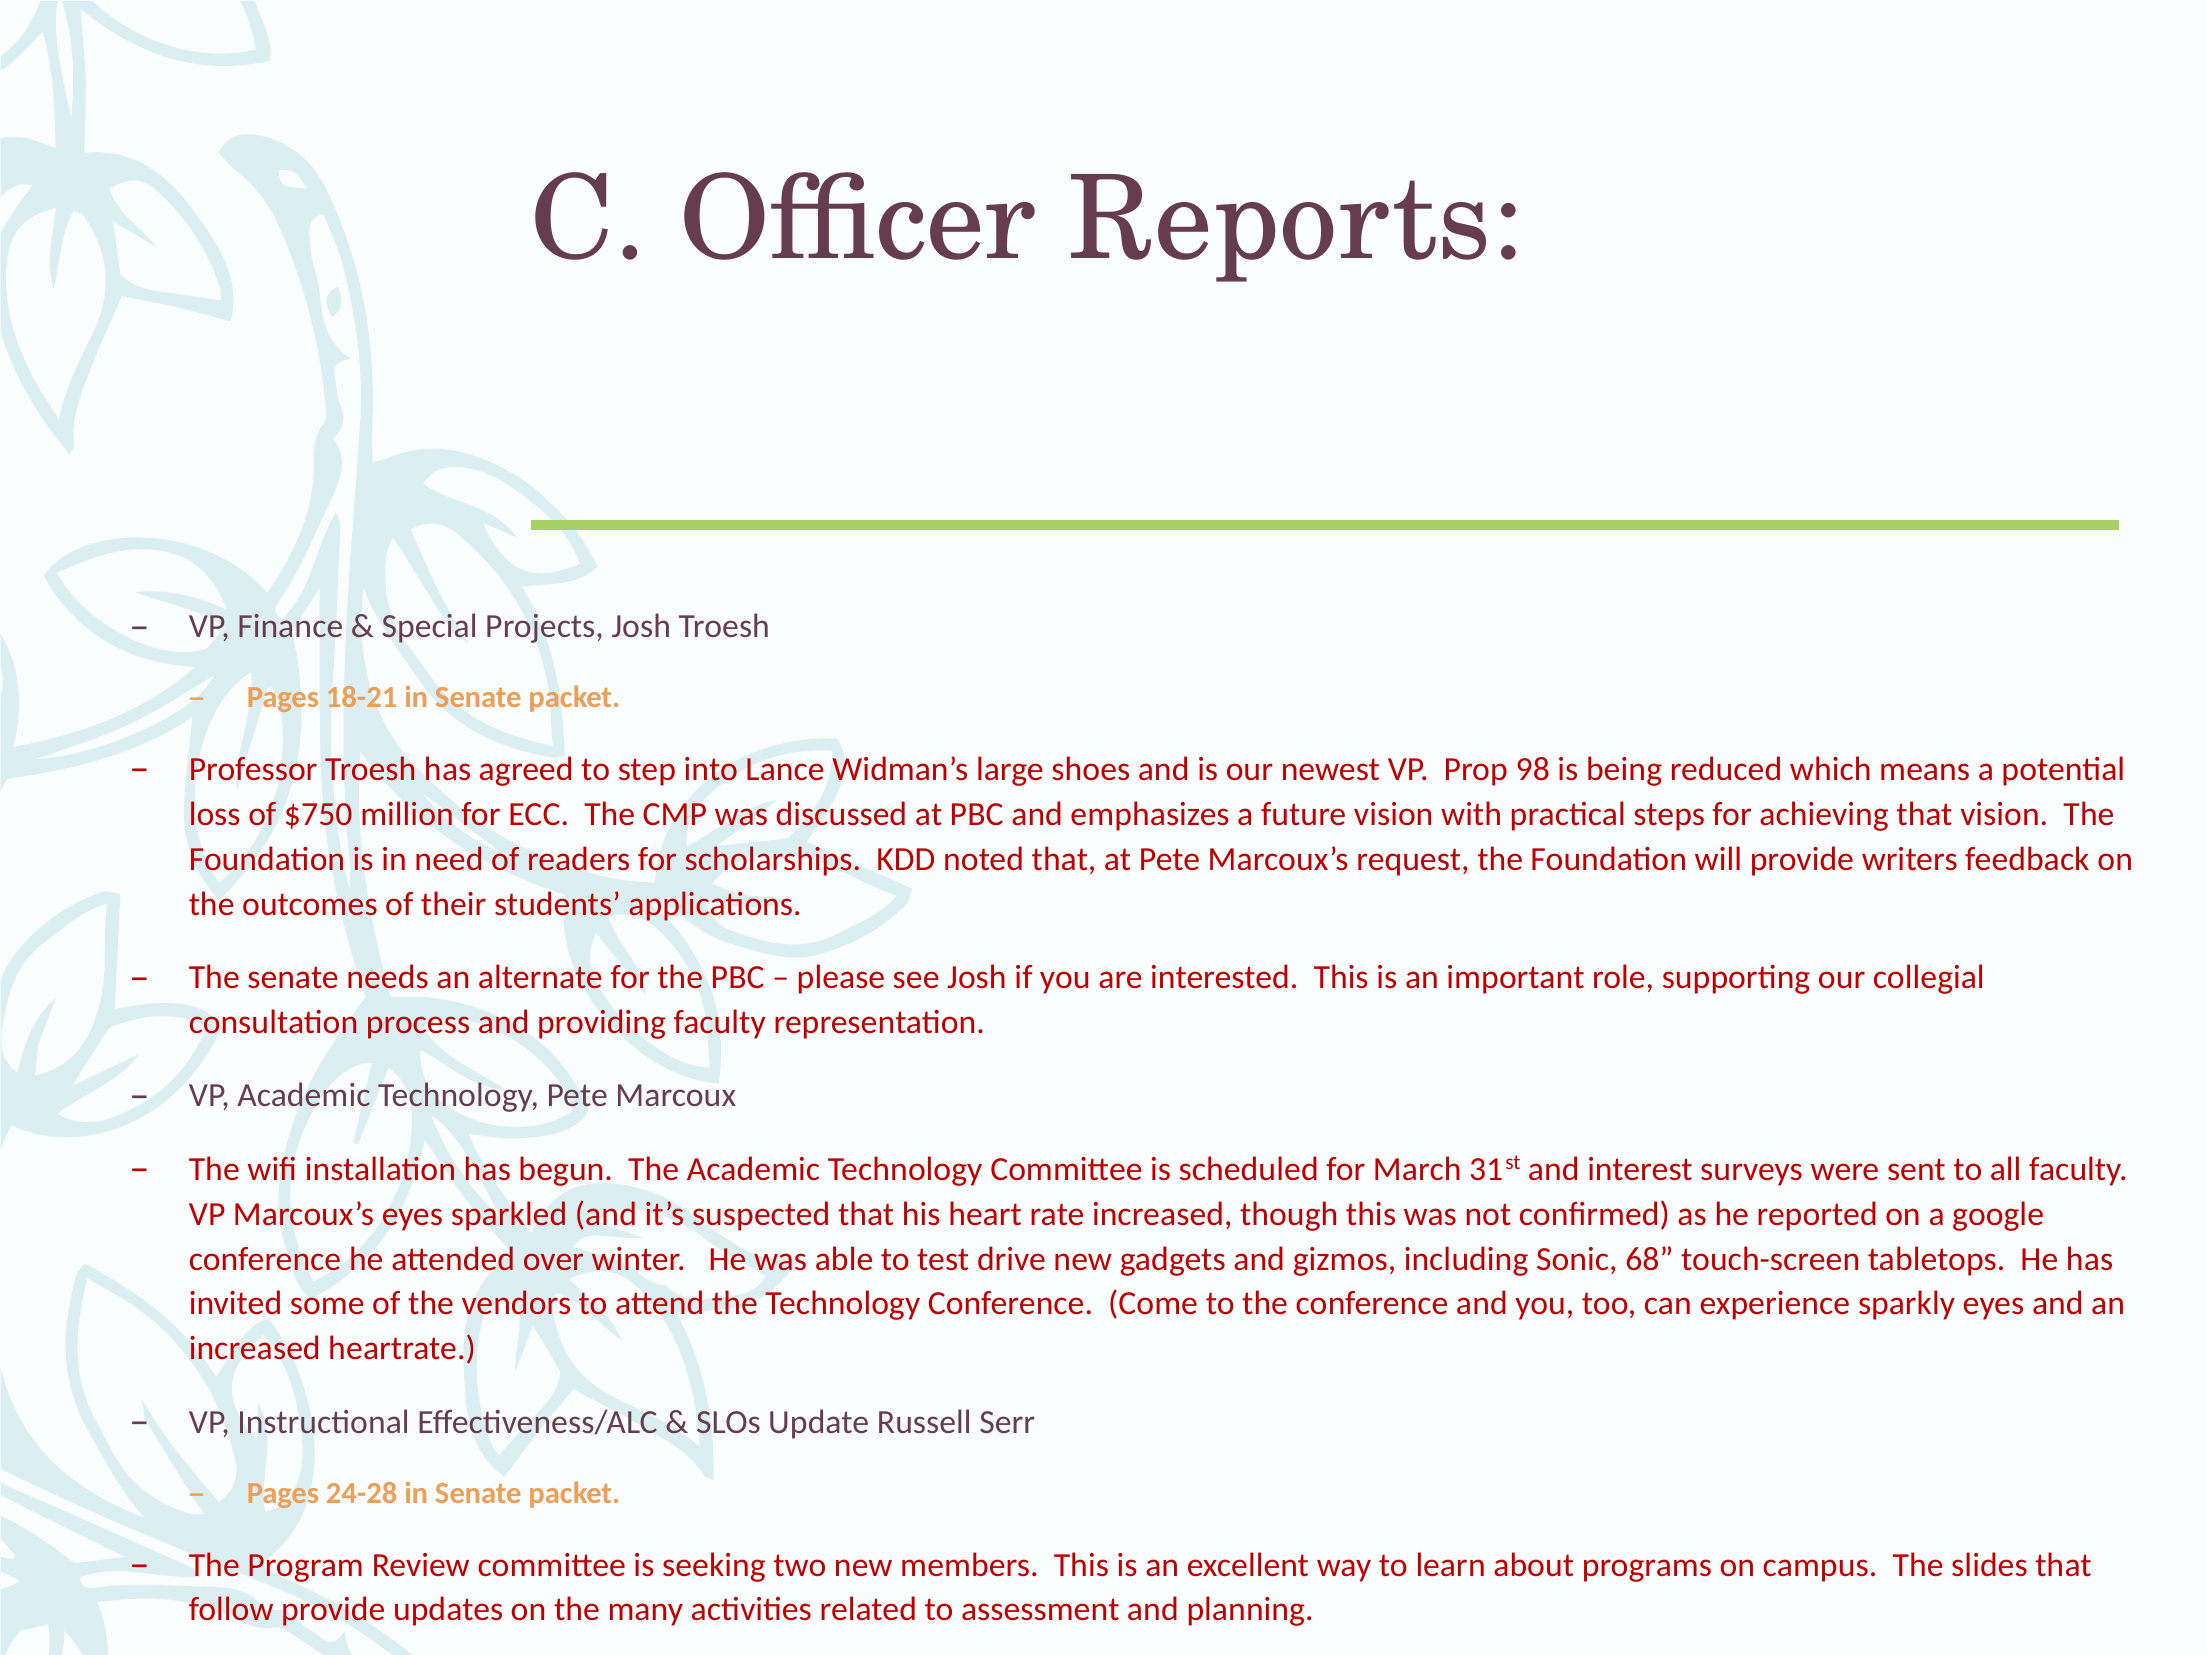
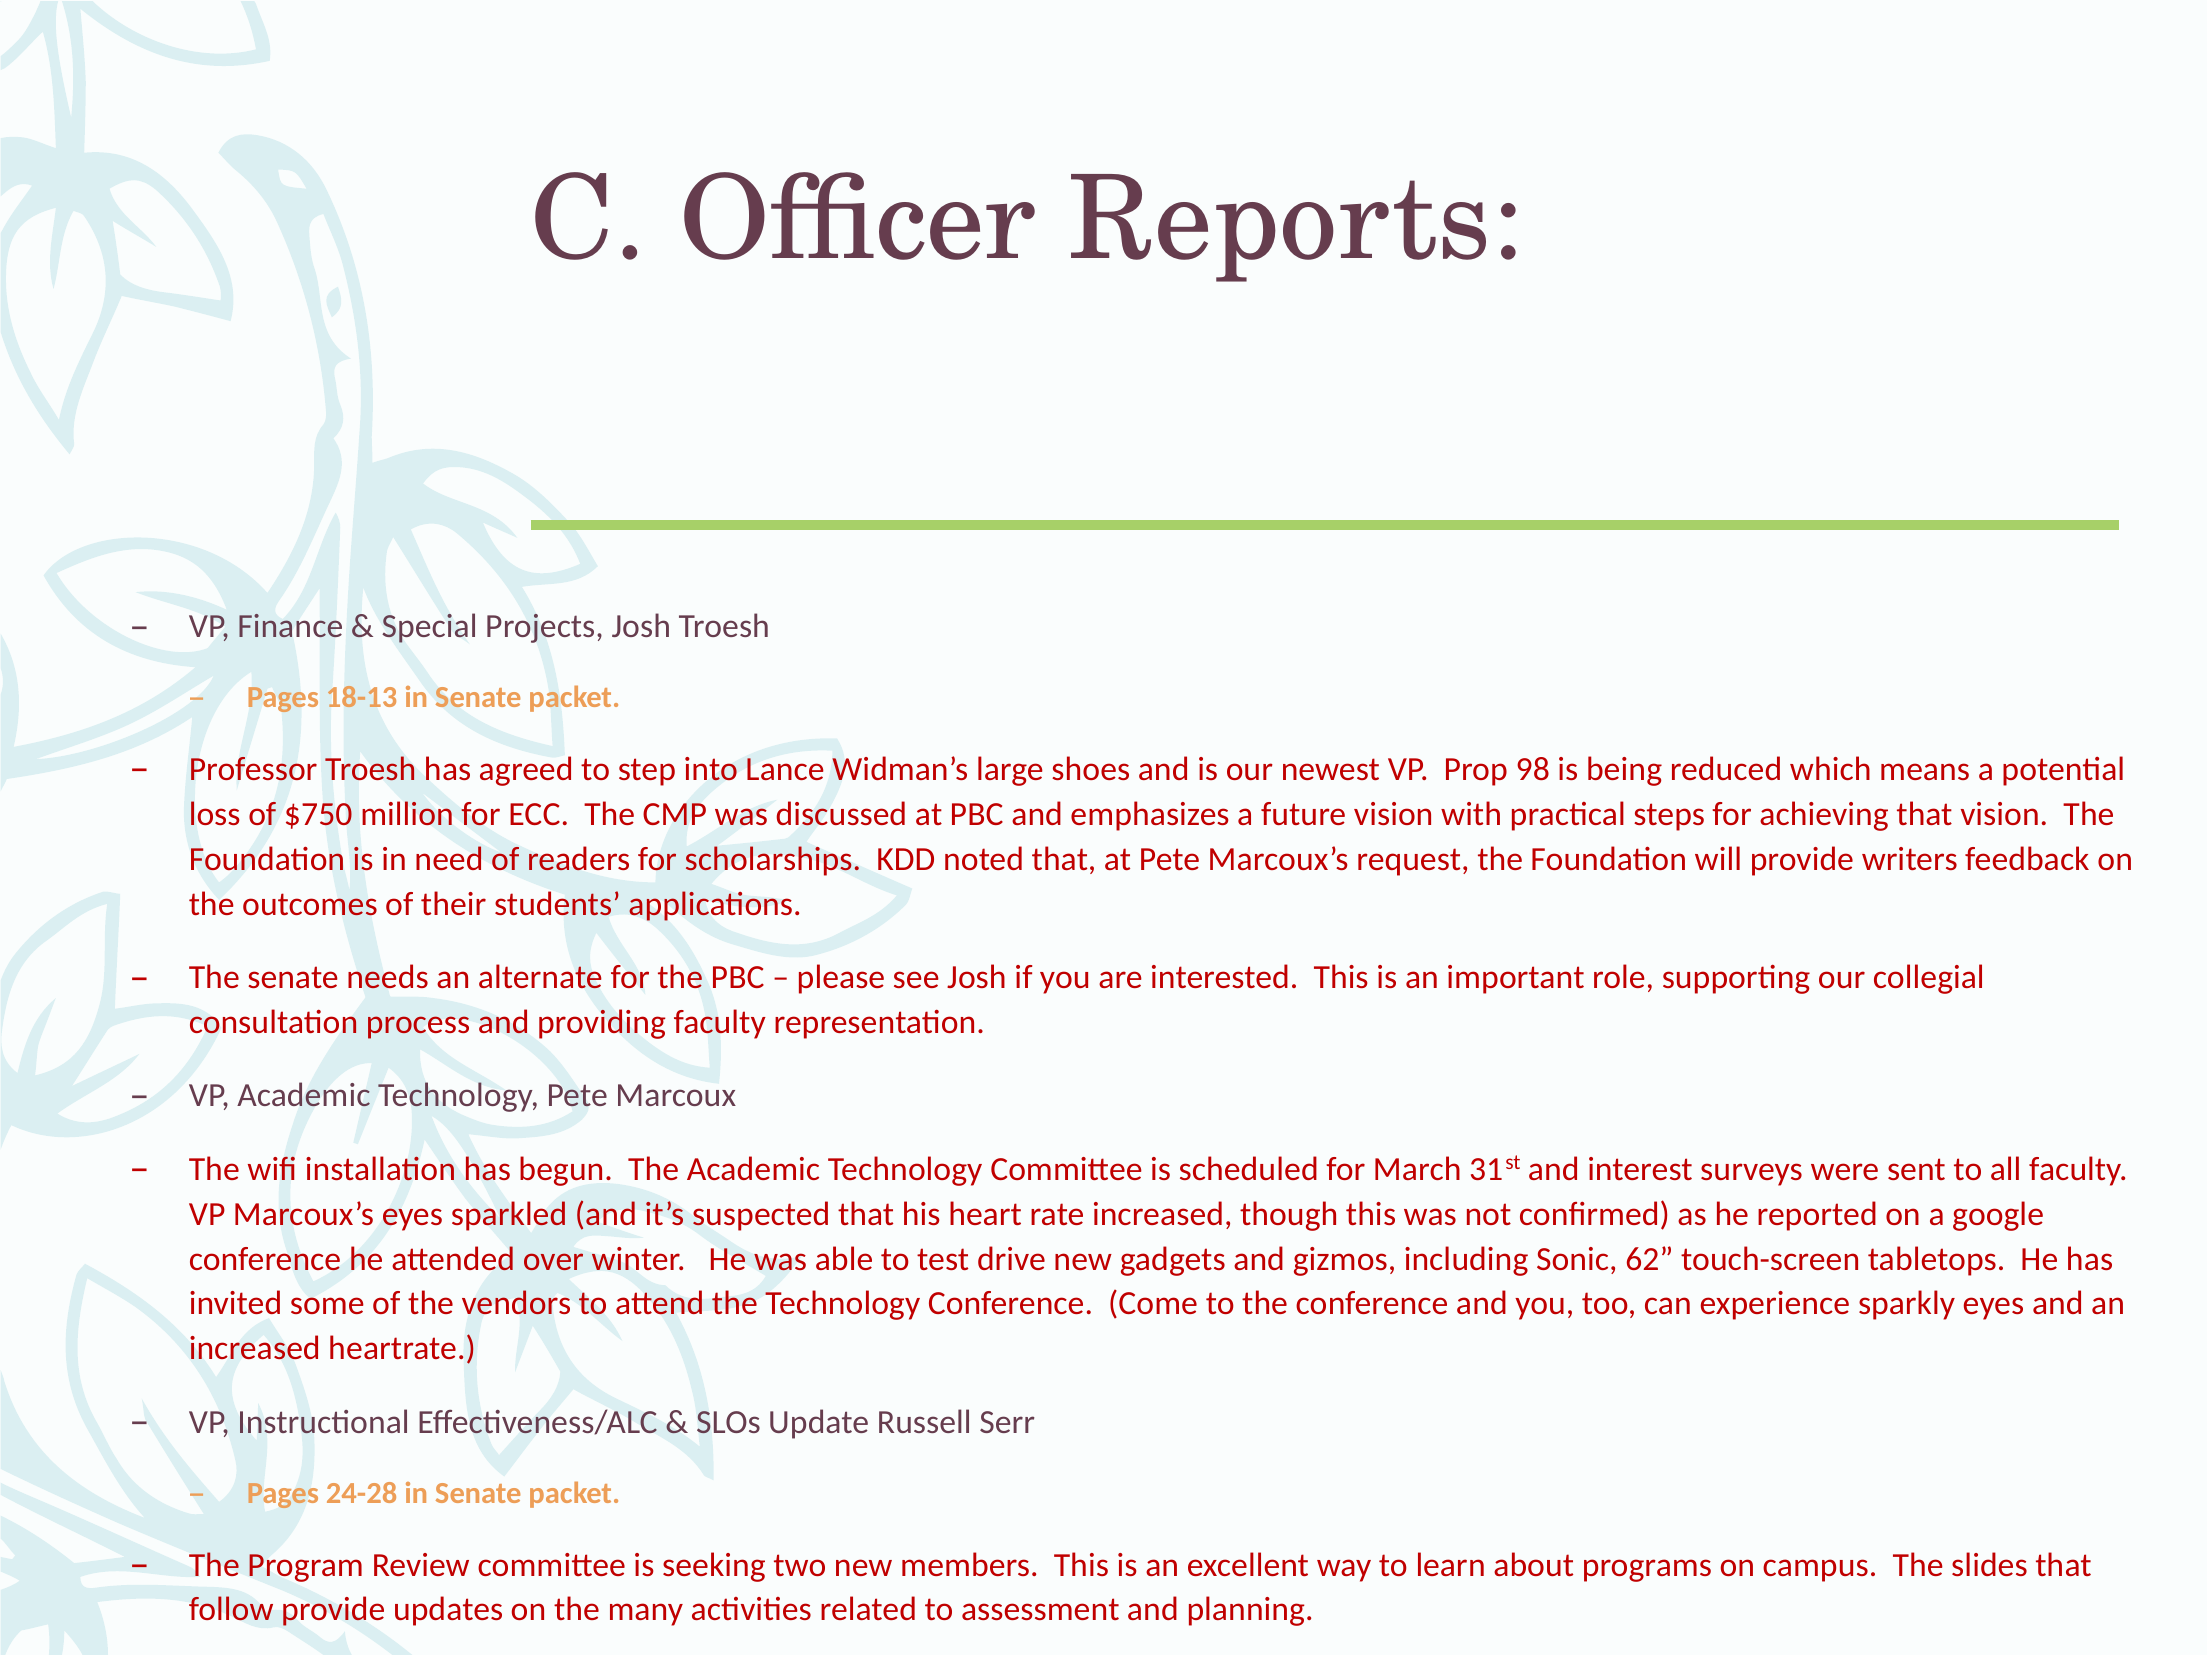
18-21: 18-21 -> 18-13
68: 68 -> 62
